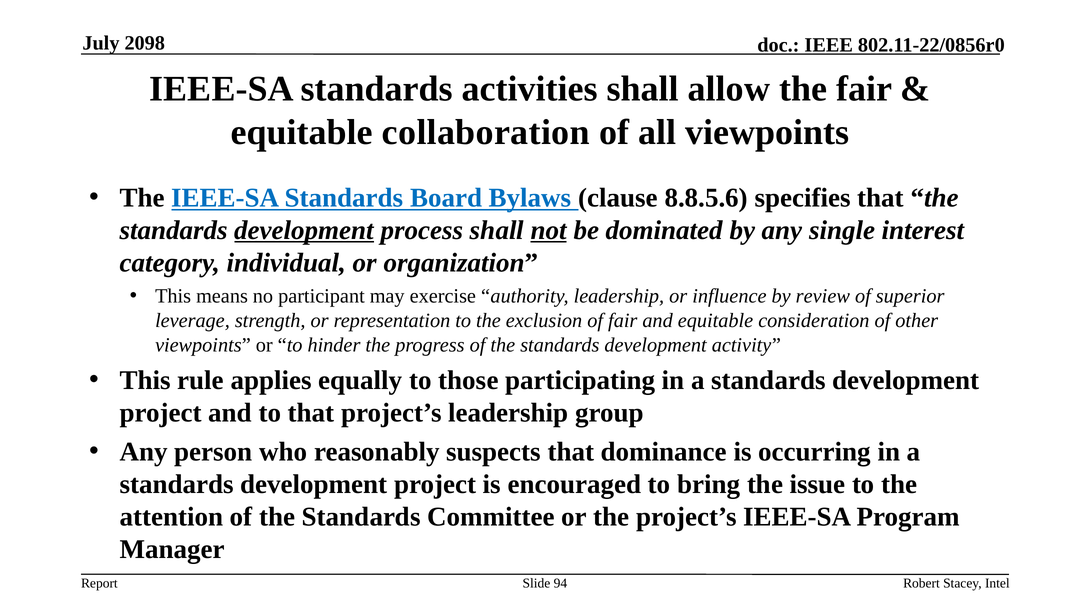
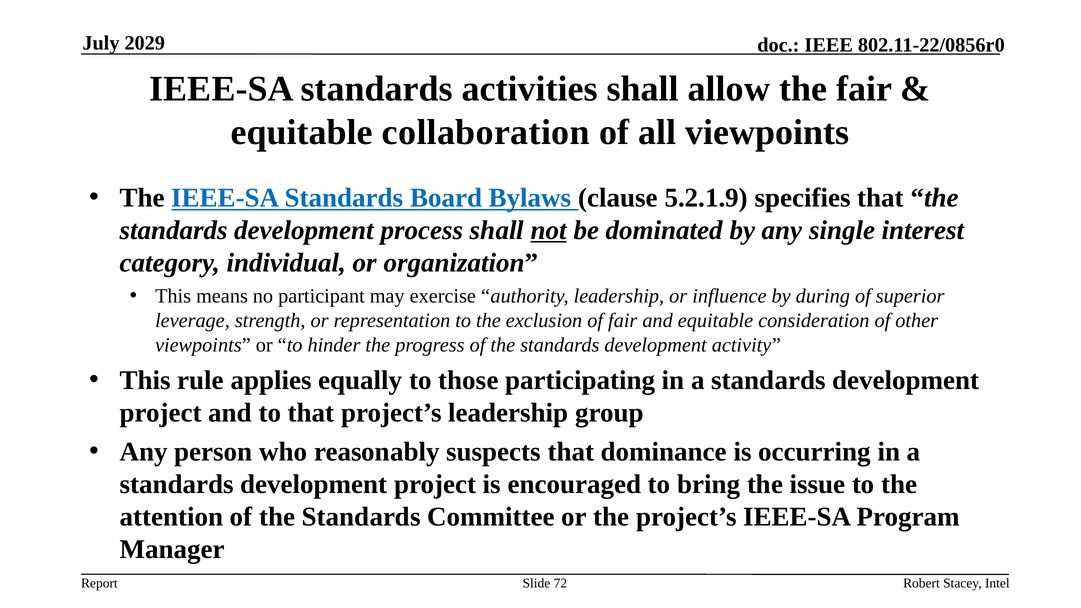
2098: 2098 -> 2029
8.8.5.6: 8.8.5.6 -> 5.2.1.9
development at (304, 230) underline: present -> none
review: review -> during
94: 94 -> 72
